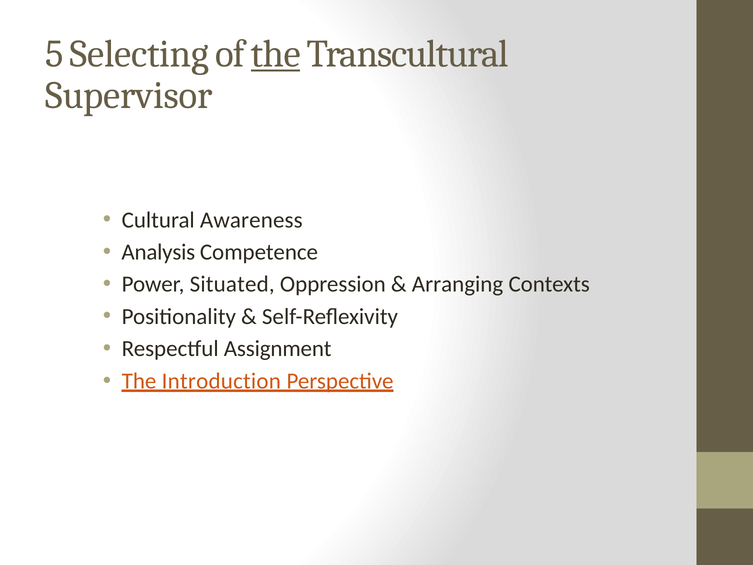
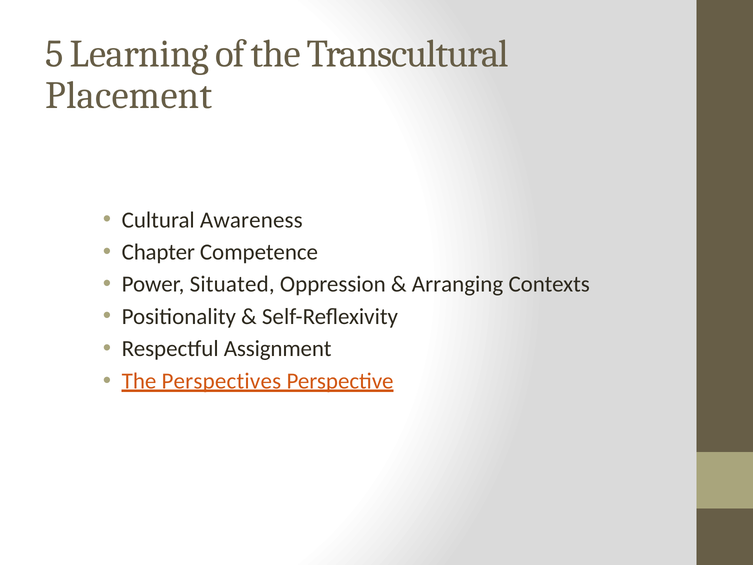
Selecting: Selecting -> Learning
the at (276, 54) underline: present -> none
Supervisor: Supervisor -> Placement
Analysis: Analysis -> Chapter
Introduction: Introduction -> Perspectives
